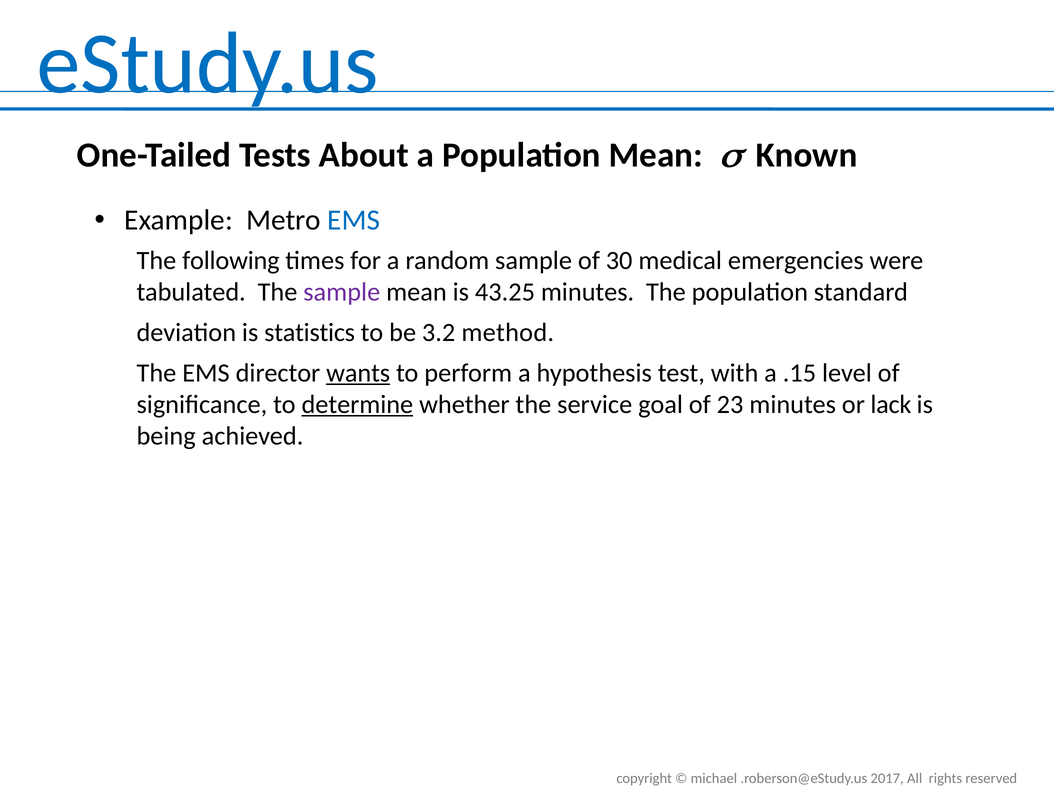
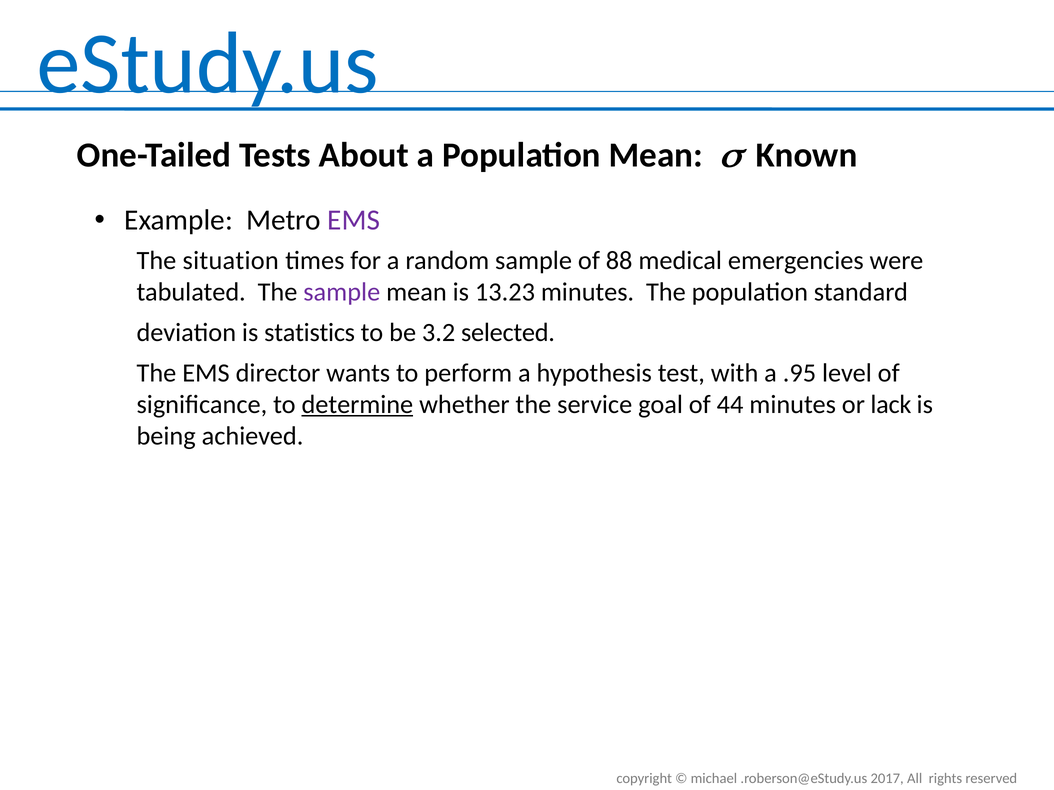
EMS at (354, 220) colour: blue -> purple
following: following -> situation
30: 30 -> 88
43.25: 43.25 -> 13.23
method: method -> selected
wants underline: present -> none
.15: .15 -> .95
23: 23 -> 44
